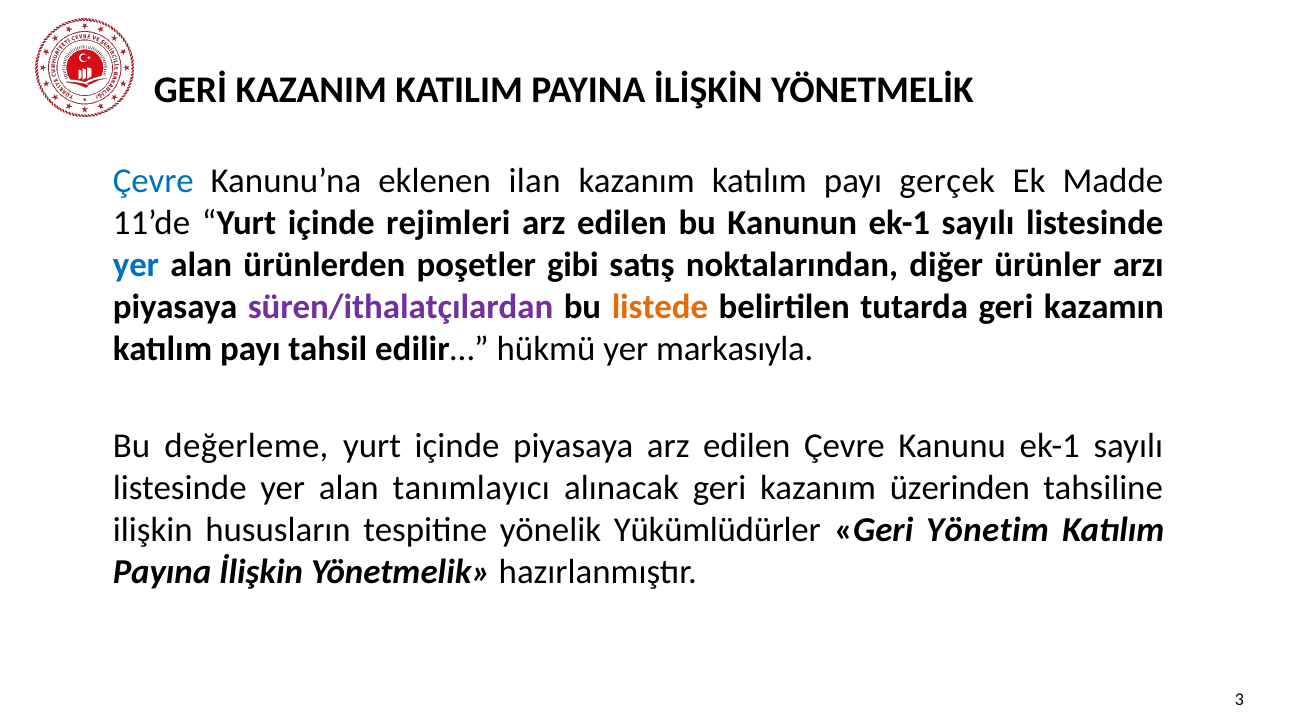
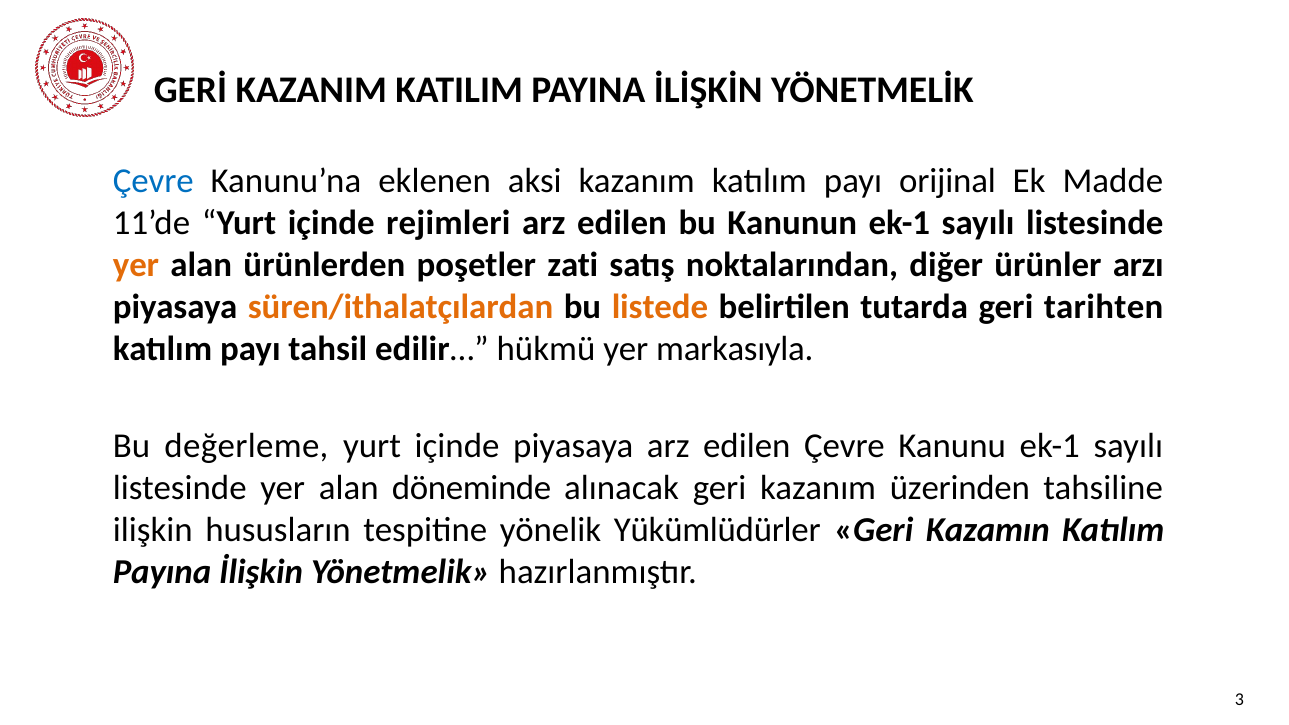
ilan: ilan -> aksi
gerçek: gerçek -> orijinal
yer at (136, 265) colour: blue -> orange
gibi: gibi -> zati
süren/ithalatçılardan colour: purple -> orange
kazamın: kazamın -> tarihten
tanımlayıcı: tanımlayıcı -> döneminde
Yönetim: Yönetim -> Kazamın
